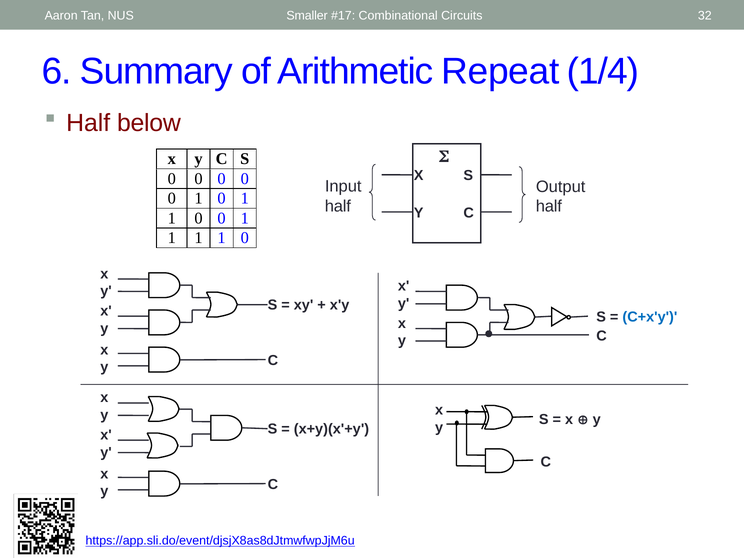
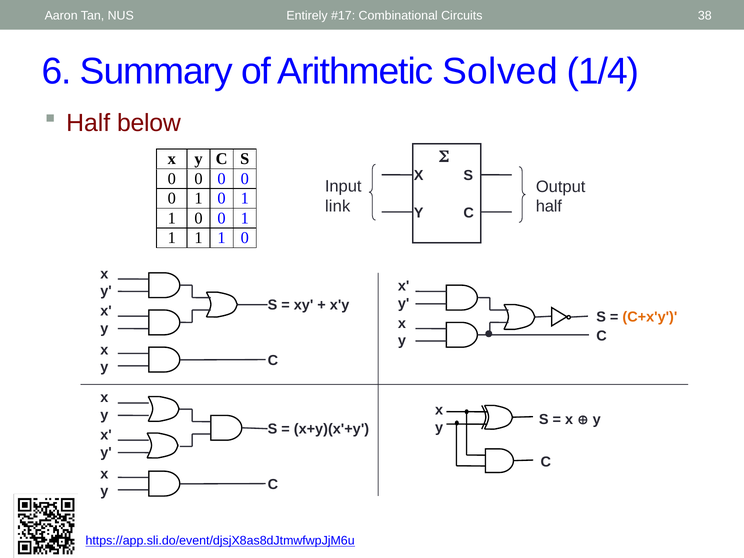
Smaller: Smaller -> Entirely
32: 32 -> 38
Repeat: Repeat -> Solved
half at (338, 206): half -> link
C+x'y colour: blue -> orange
